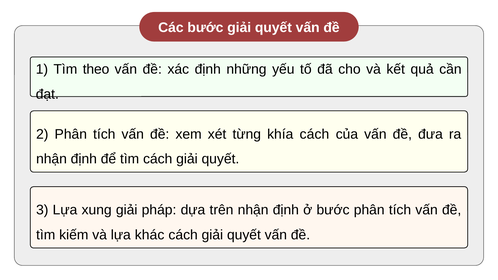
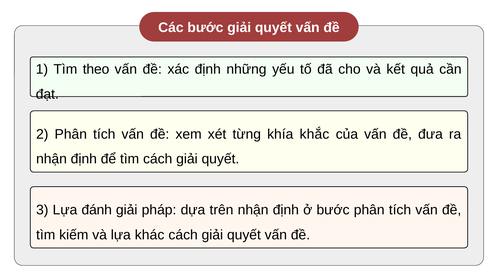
khía cách: cách -> khắc
xung: xung -> đánh
